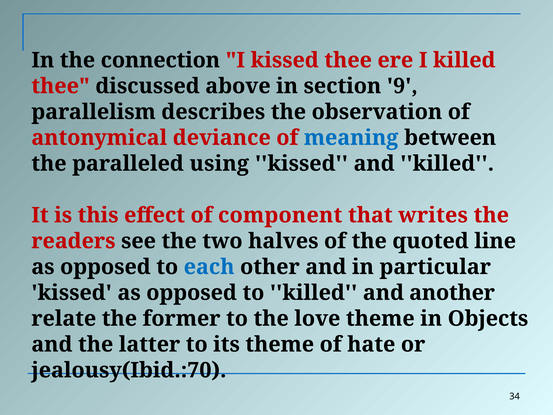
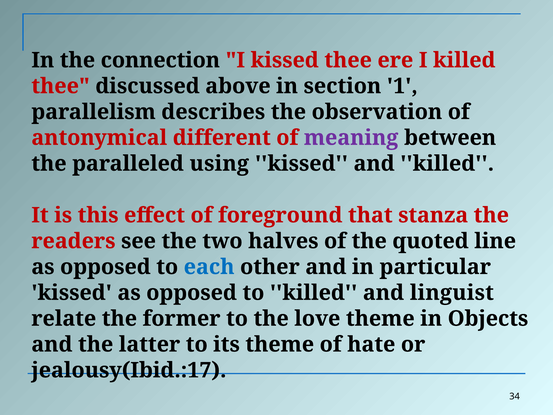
9: 9 -> 1
deviance: deviance -> different
meaning colour: blue -> purple
component: component -> foreground
writes: writes -> stanza
another: another -> linguist
jealousy(Ibid.:70: jealousy(Ibid.:70 -> jealousy(Ibid.:17
